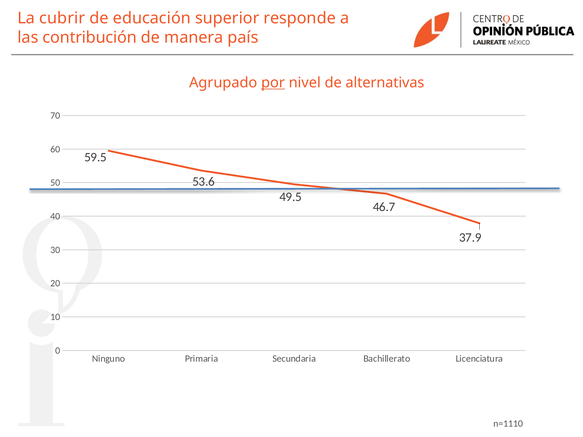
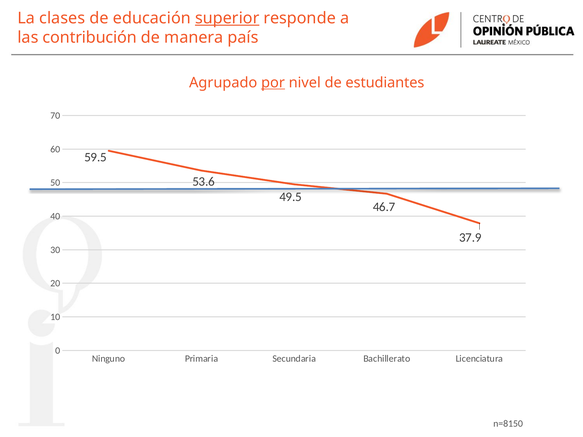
cubrir: cubrir -> clases
superior underline: none -> present
alternativas: alternativas -> estudiantes
n=1110: n=1110 -> n=8150
